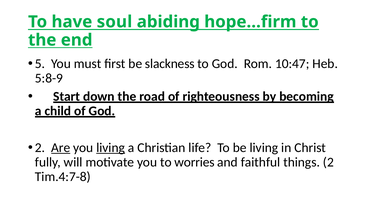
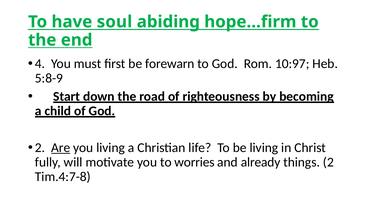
5: 5 -> 4
slackness: slackness -> forewarn
10:47: 10:47 -> 10:97
living at (111, 148) underline: present -> none
faithful: faithful -> already
